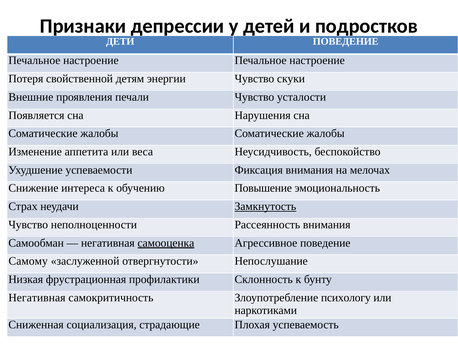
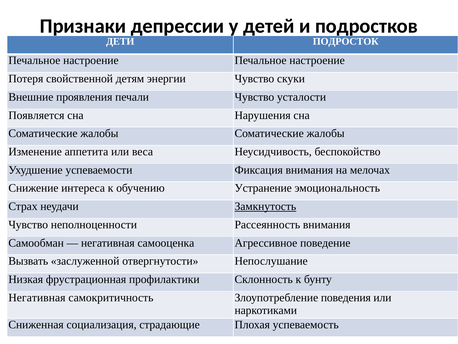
ДЕТИ ПОВЕДЕНИЕ: ПОВЕДЕНИЕ -> ПОДРОСТОК
Повышение: Повышение -> Устранение
самооценка underline: present -> none
Самому: Самому -> Вызвать
психологу: психологу -> поведения
